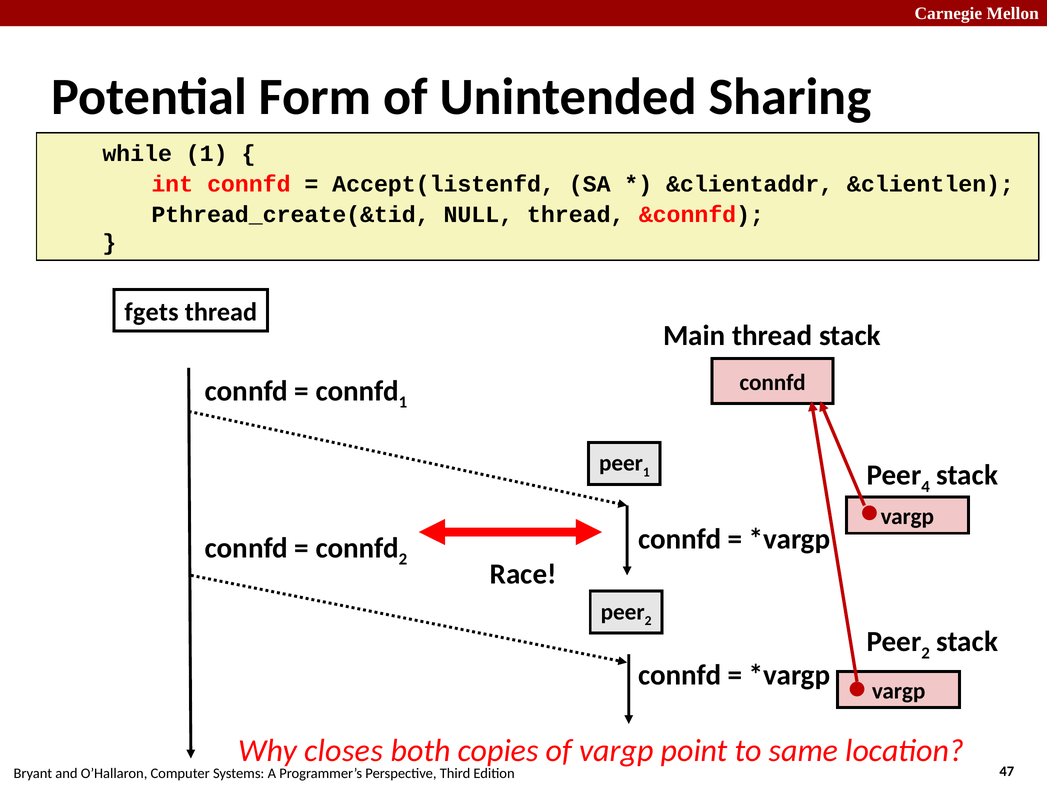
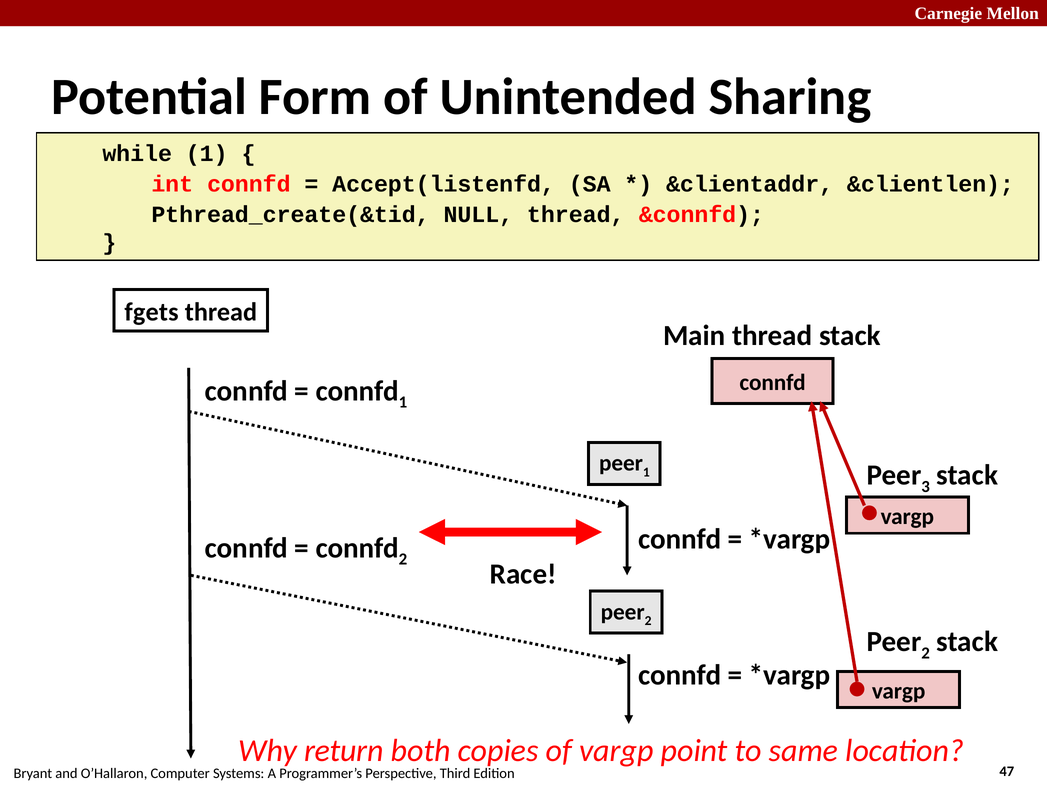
4: 4 -> 3
closes: closes -> return
